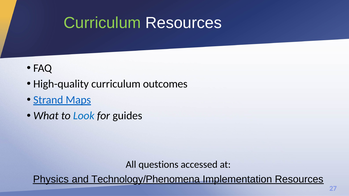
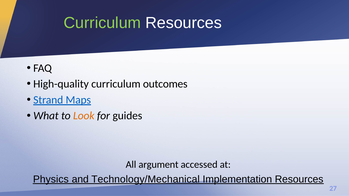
Look colour: blue -> orange
questions: questions -> argument
Technology/Phenomena: Technology/Phenomena -> Technology/Mechanical
